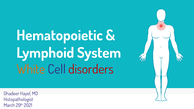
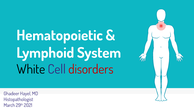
White colour: orange -> black
